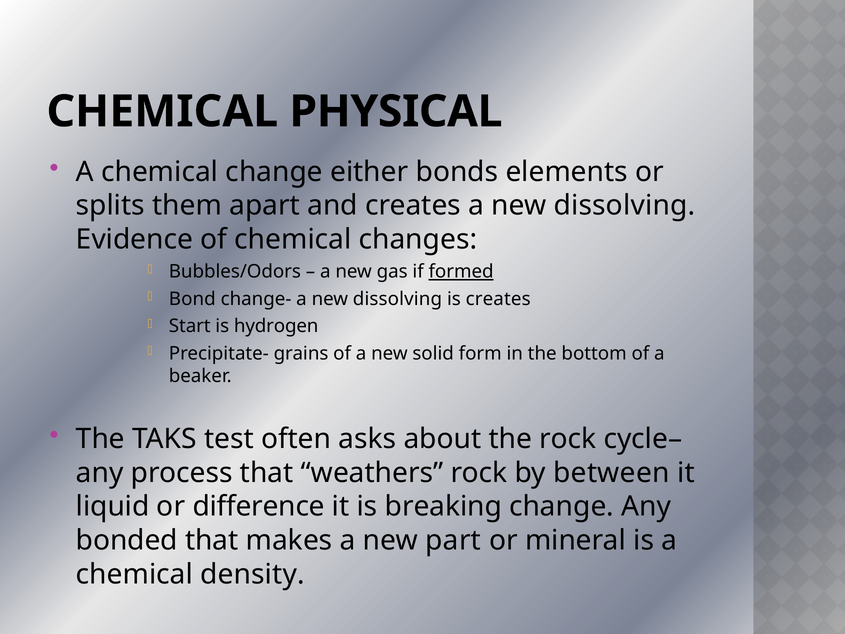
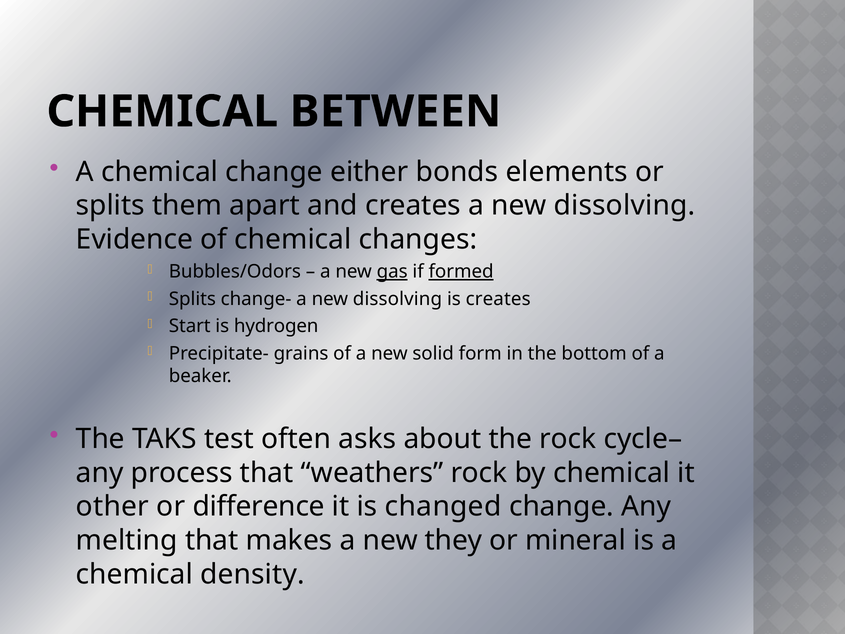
PHYSICAL: PHYSICAL -> BETWEEN
gas underline: none -> present
Bond at (192, 299): Bond -> Splits
by between: between -> chemical
liquid: liquid -> other
breaking: breaking -> changed
bonded: bonded -> melting
part: part -> they
